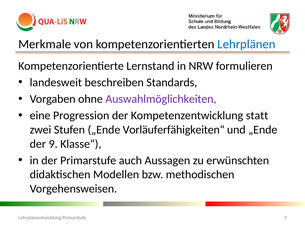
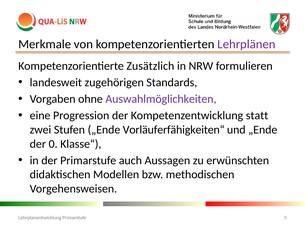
Lehrplänen colour: blue -> purple
Lernstand: Lernstand -> Zusätzlich
beschreiben: beschreiben -> zugehörigen
9: 9 -> 0
